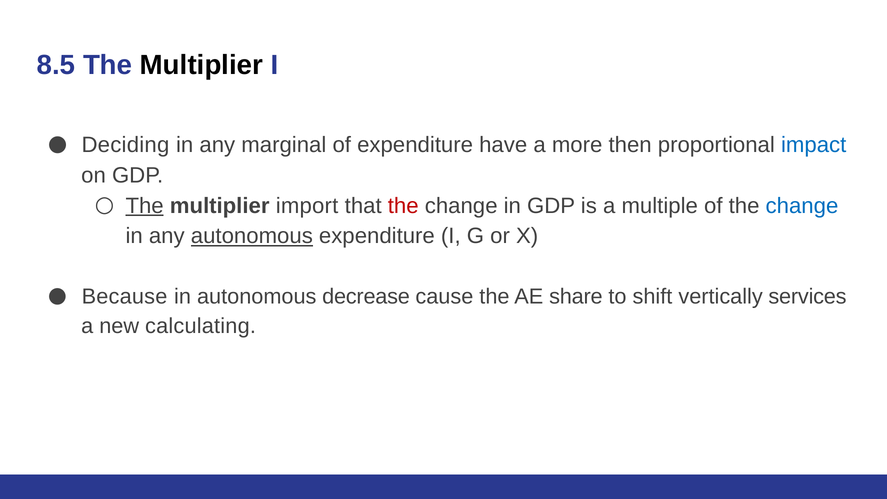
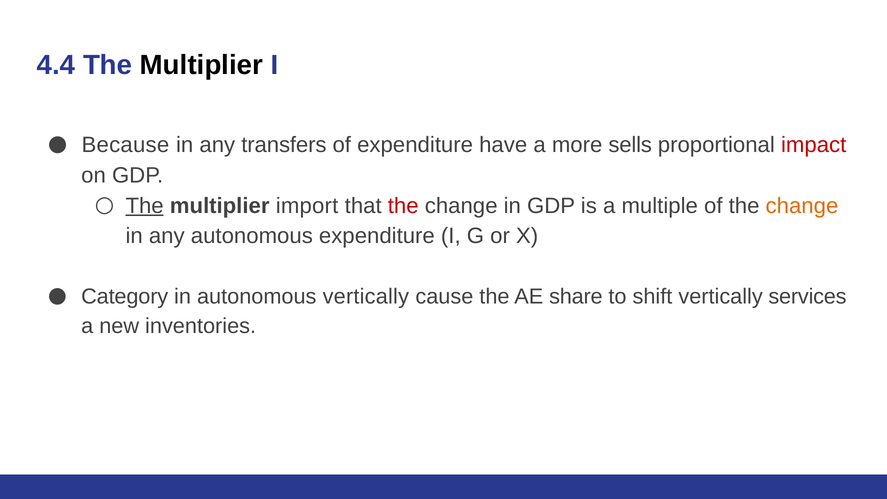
8.5: 8.5 -> 4.4
Deciding: Deciding -> Because
marginal: marginal -> transfers
then: then -> sells
impact colour: blue -> red
change at (802, 206) colour: blue -> orange
autonomous at (252, 236) underline: present -> none
Because: Because -> Category
autonomous decrease: decrease -> vertically
calculating: calculating -> inventories
